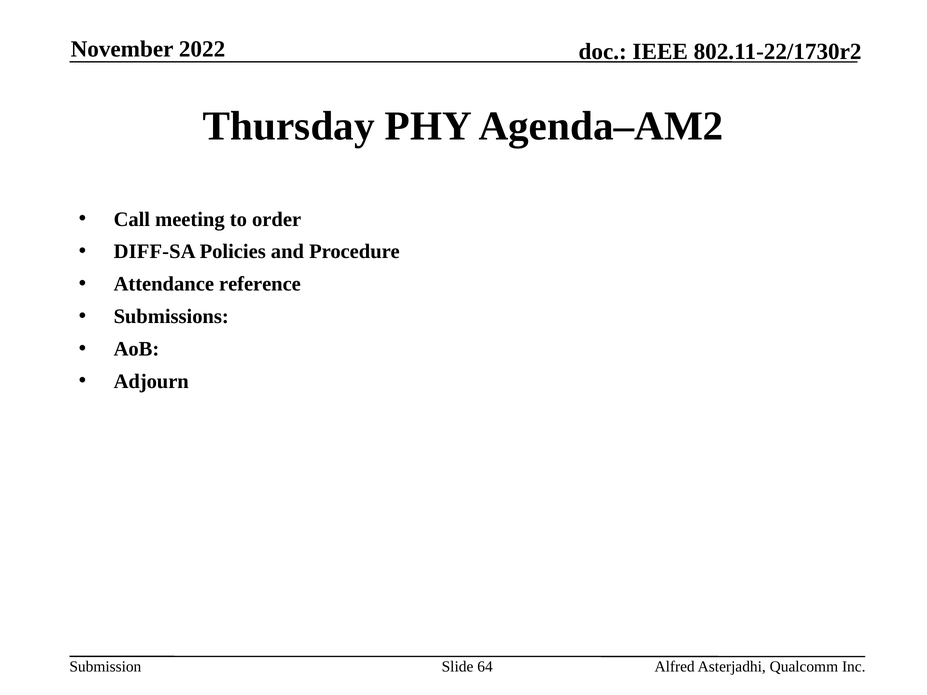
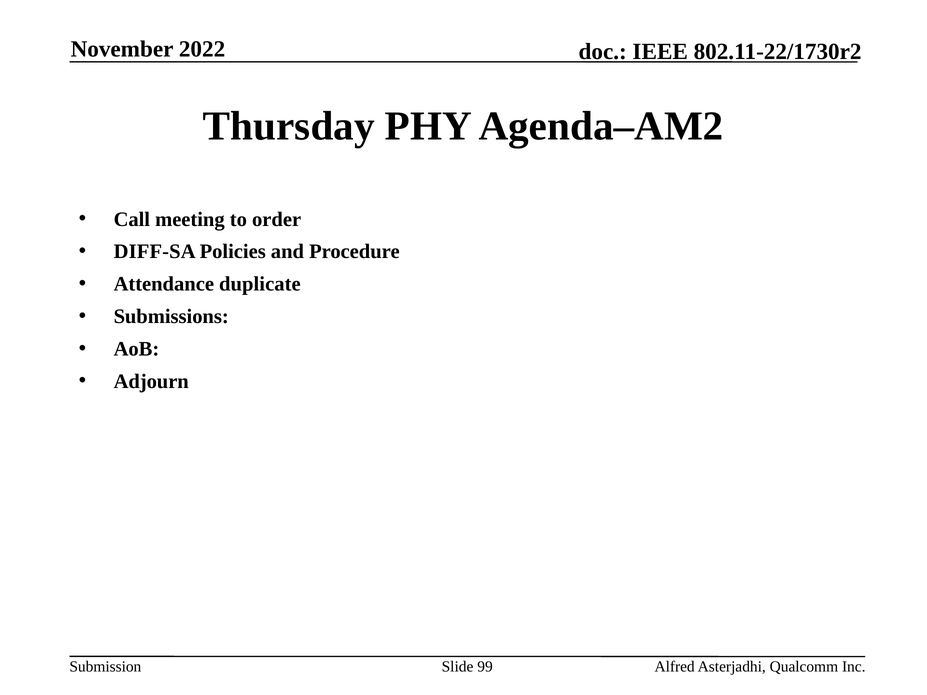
reference: reference -> duplicate
64: 64 -> 99
